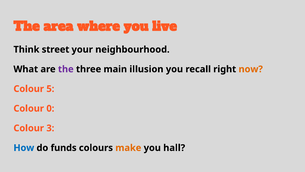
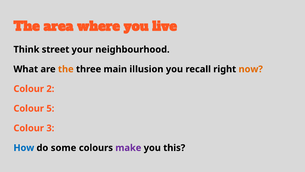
the at (66, 69) colour: purple -> orange
5: 5 -> 2
0: 0 -> 5
funds: funds -> some
make colour: orange -> purple
hall: hall -> this
